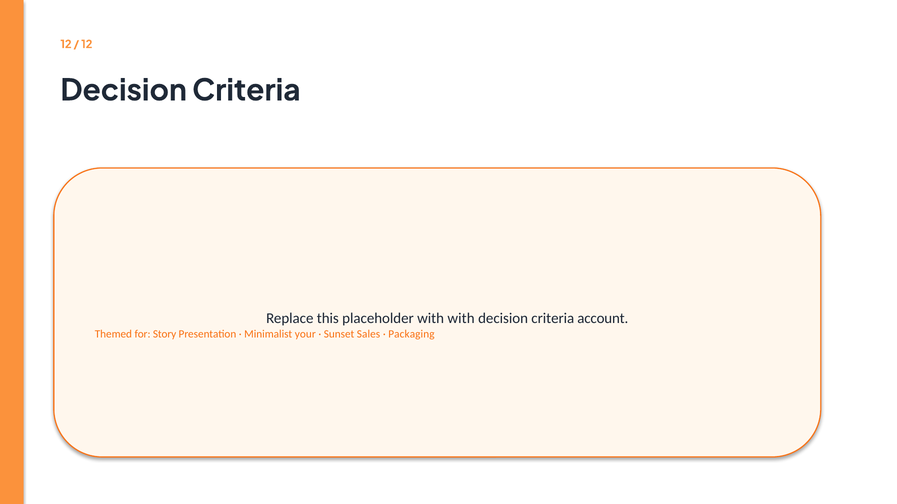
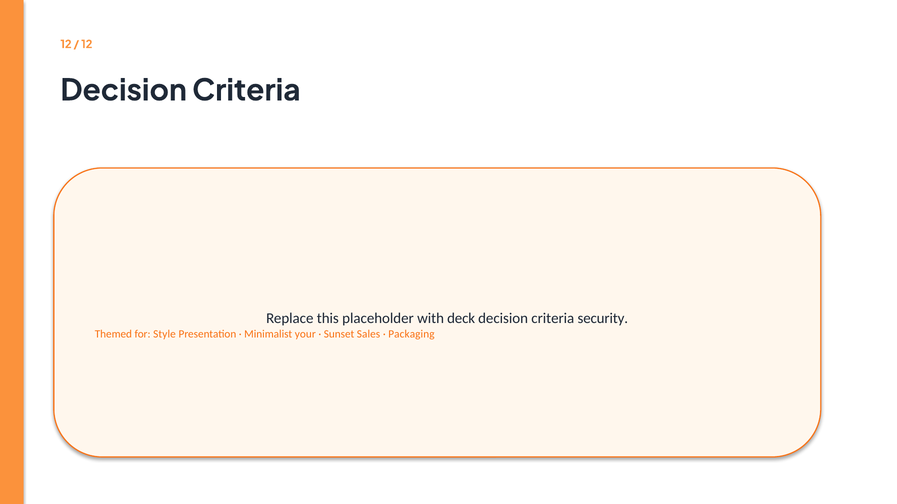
with with: with -> deck
account: account -> security
Story: Story -> Style
